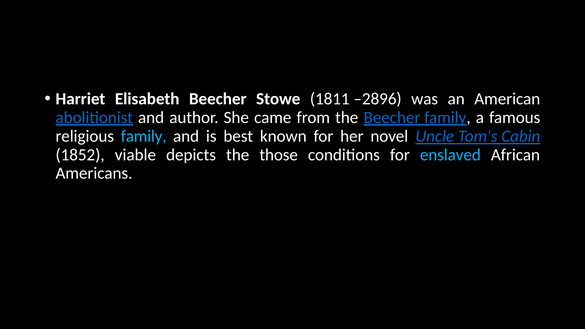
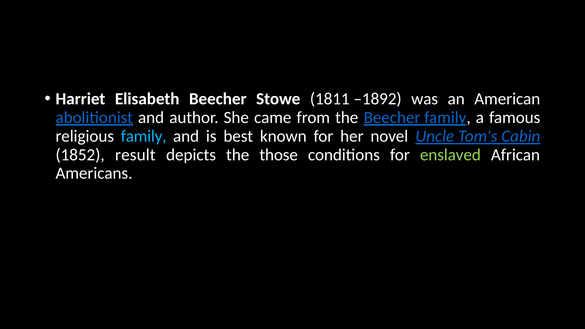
–2896: –2896 -> –1892
viable: viable -> result
enslaved colour: light blue -> light green
